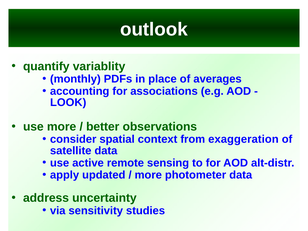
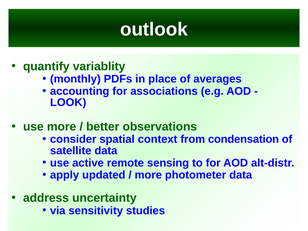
exaggeration: exaggeration -> condensation
